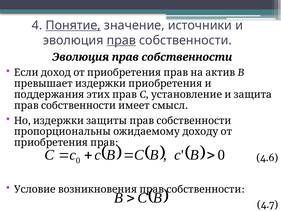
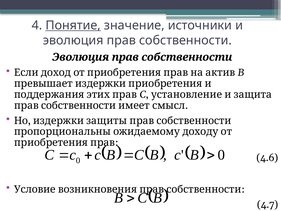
прав underline: present -> none
